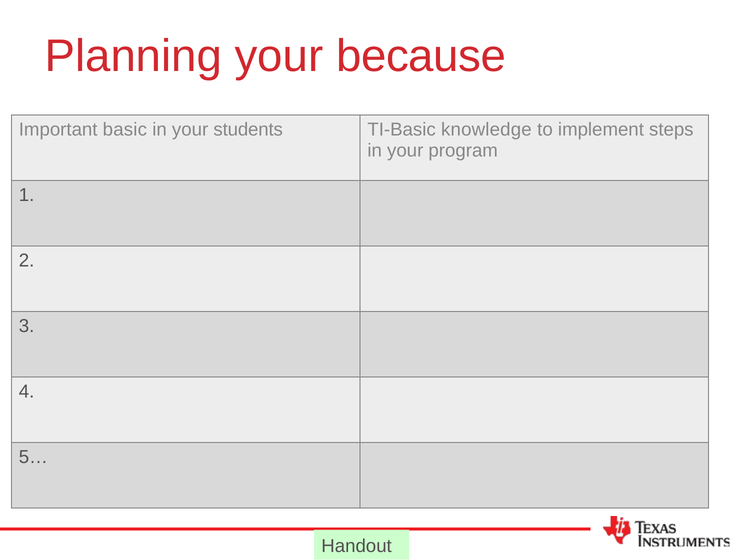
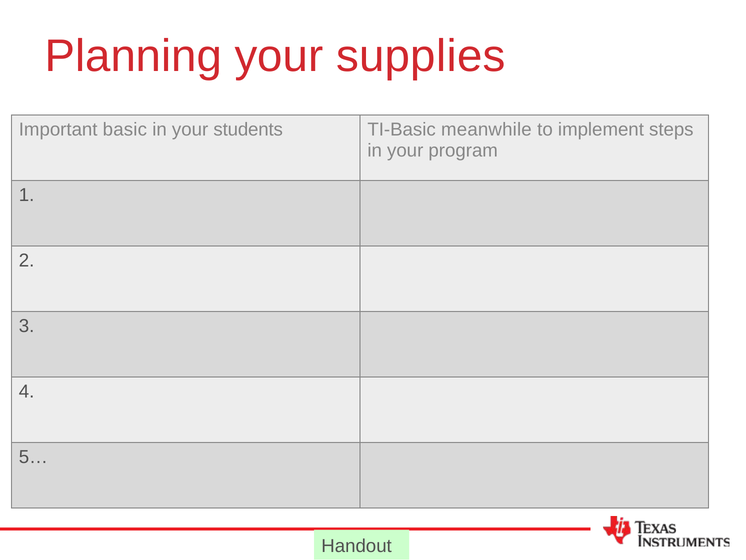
because: because -> supplies
knowledge: knowledge -> meanwhile
